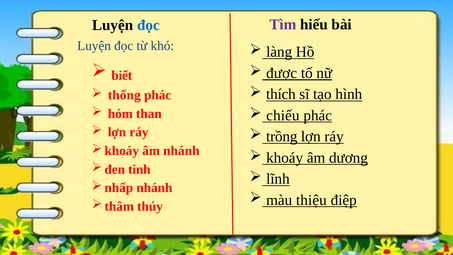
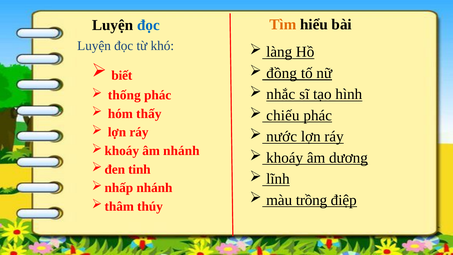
Tìm colour: purple -> orange
được: được -> đồng
thích: thích -> nhắc
than: than -> thấy
trồng: trồng -> nước
thiệu: thiệu -> trồng
